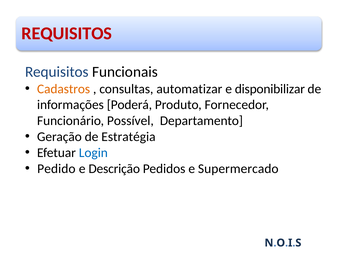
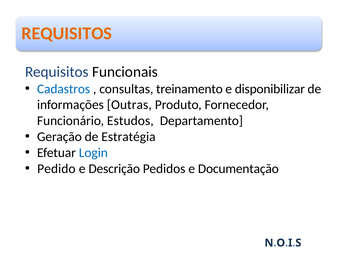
REQUISITOS at (67, 33) colour: red -> orange
Cadastros colour: orange -> blue
automatizar: automatizar -> treinamento
Poderá: Poderá -> Outras
Possível: Possível -> Estudos
Supermercado: Supermercado -> Documentação
